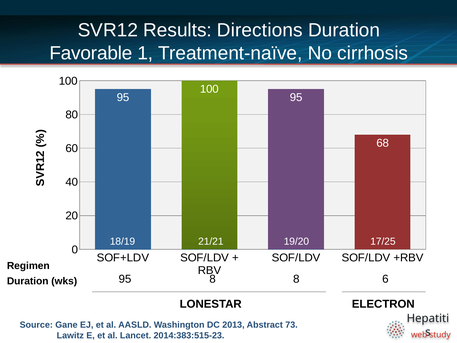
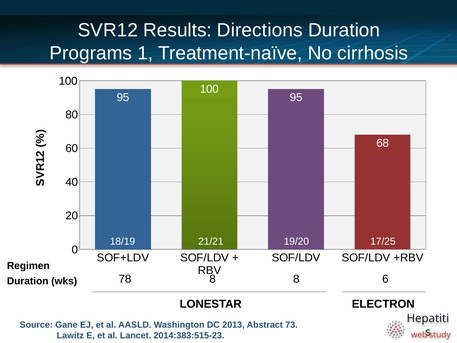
Favorable: Favorable -> Programs
wks 95: 95 -> 78
